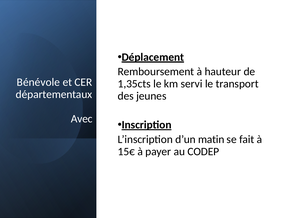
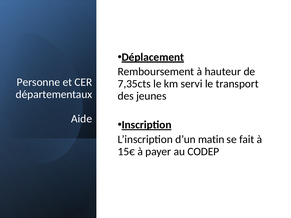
Bénévole: Bénévole -> Personne
1,35cts: 1,35cts -> 7,35cts
Avec: Avec -> Aide
